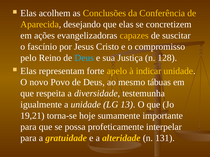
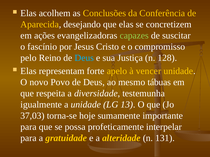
capazes colour: yellow -> light green
indicar: indicar -> vencer
19,21: 19,21 -> 37,03
